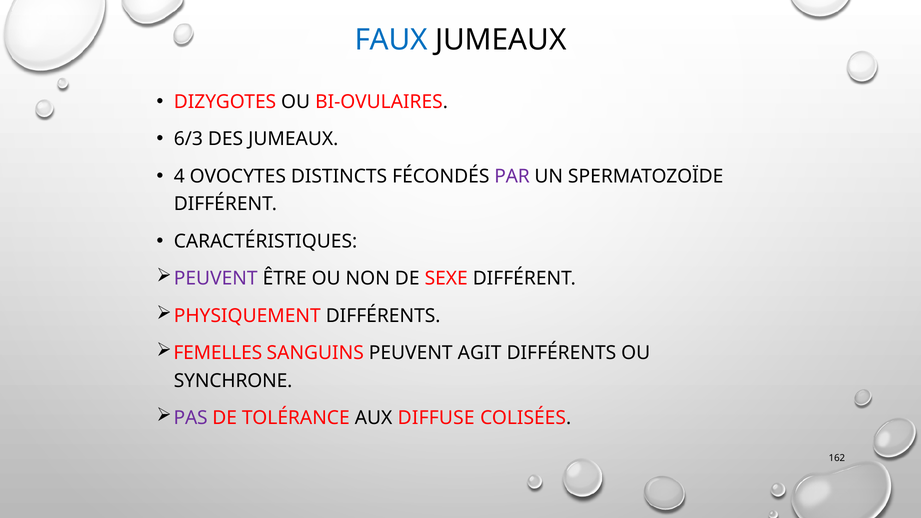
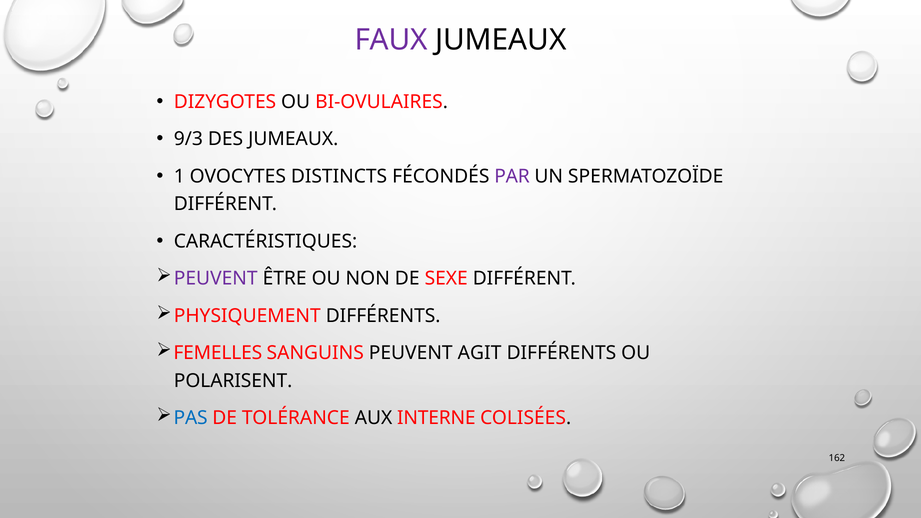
FAUX colour: blue -> purple
6/3: 6/3 -> 9/3
4: 4 -> 1
SYNCHRONE: SYNCHRONE -> POLARISENT
PAS colour: purple -> blue
DIFFUSE: DIFFUSE -> INTERNE
